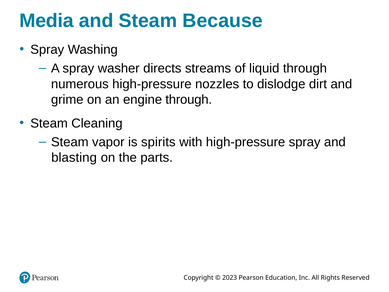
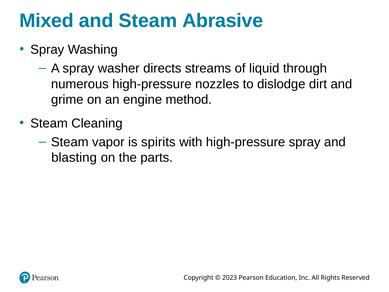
Media: Media -> Mixed
Because: Because -> Abrasive
engine through: through -> method
